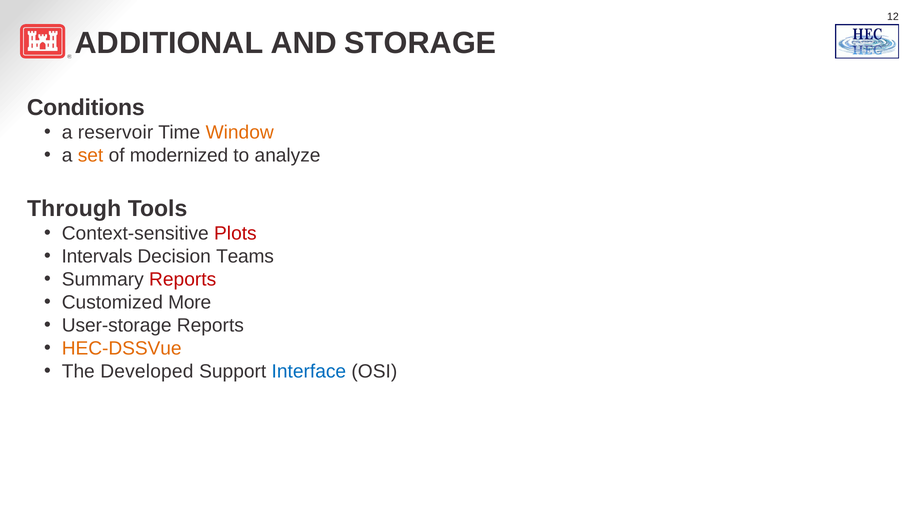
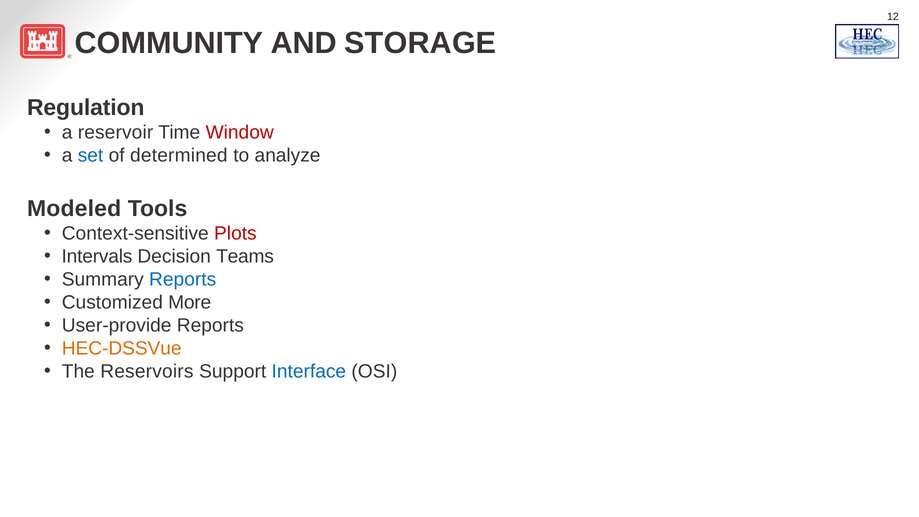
ADDITIONAL: ADDITIONAL -> COMMUNITY
Conditions: Conditions -> Regulation
Window colour: orange -> red
set colour: orange -> blue
modernized: modernized -> determined
Through: Through -> Modeled
Reports at (183, 280) colour: red -> blue
User-storage: User-storage -> User-provide
Developed: Developed -> Reservoirs
